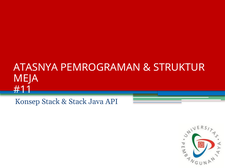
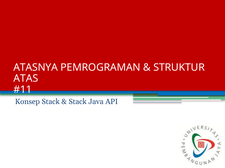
MEJA: MEJA -> ATAS
